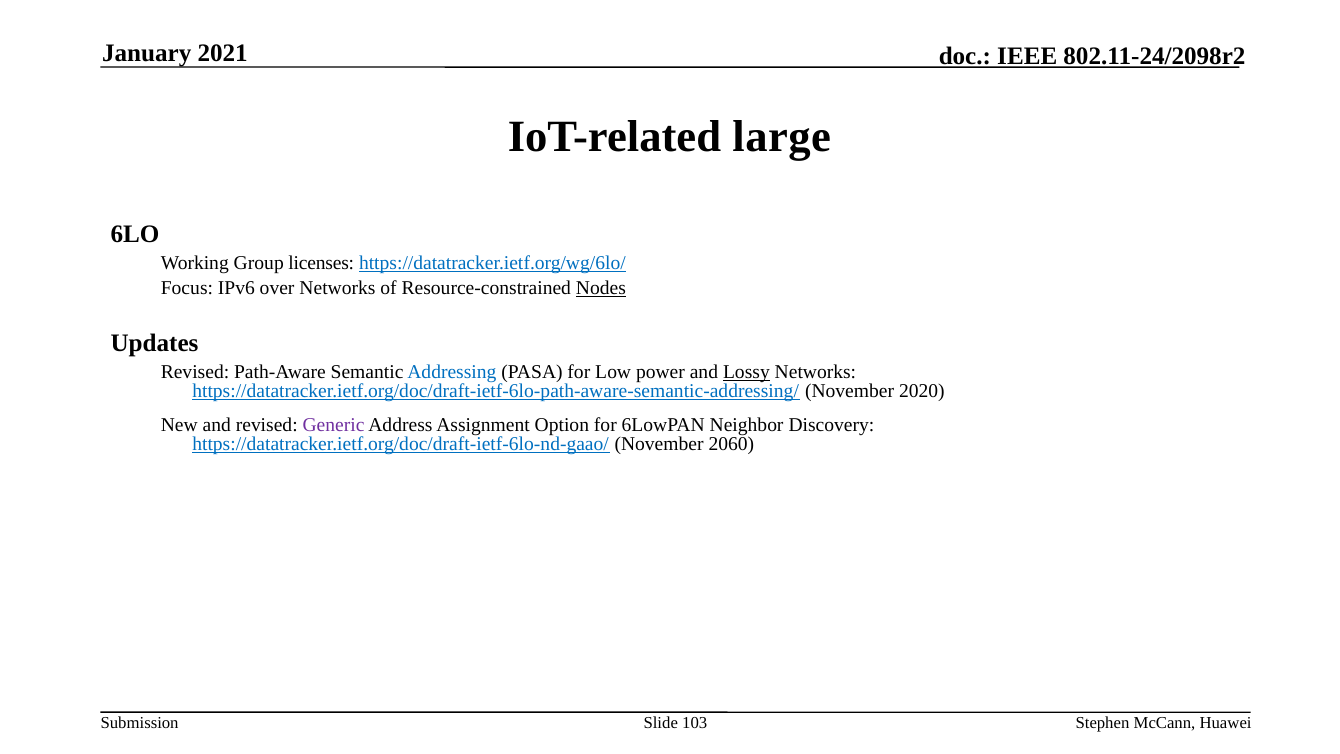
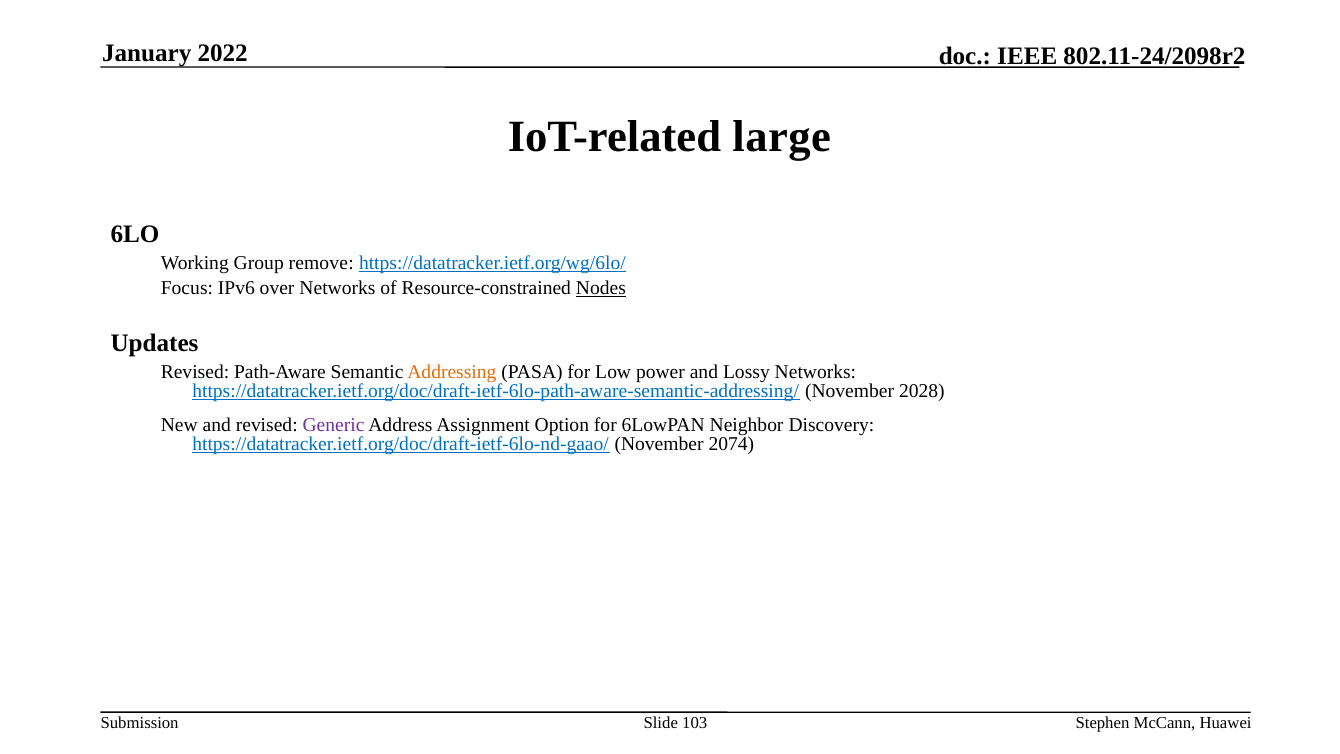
2021: 2021 -> 2022
licenses: licenses -> remove
Addressing colour: blue -> orange
Lossy underline: present -> none
2020: 2020 -> 2028
2060: 2060 -> 2074
